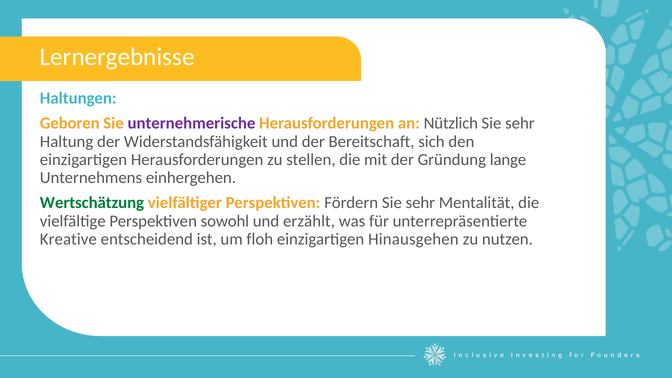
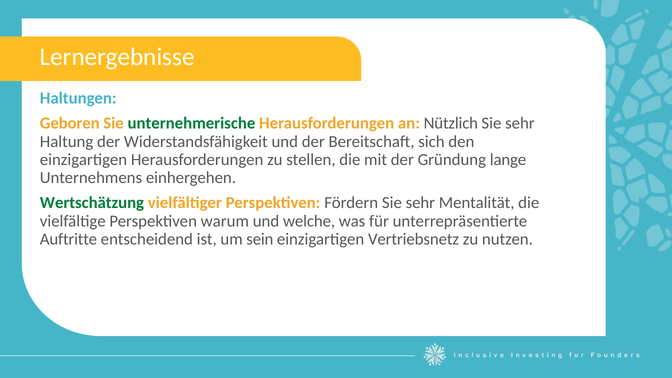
unternehmerische colour: purple -> green
sowohl: sowohl -> warum
erzählt: erzählt -> welche
Kreative: Kreative -> Auftritte
floh: floh -> sein
Hinausgehen: Hinausgehen -> Vertriebsnetz
